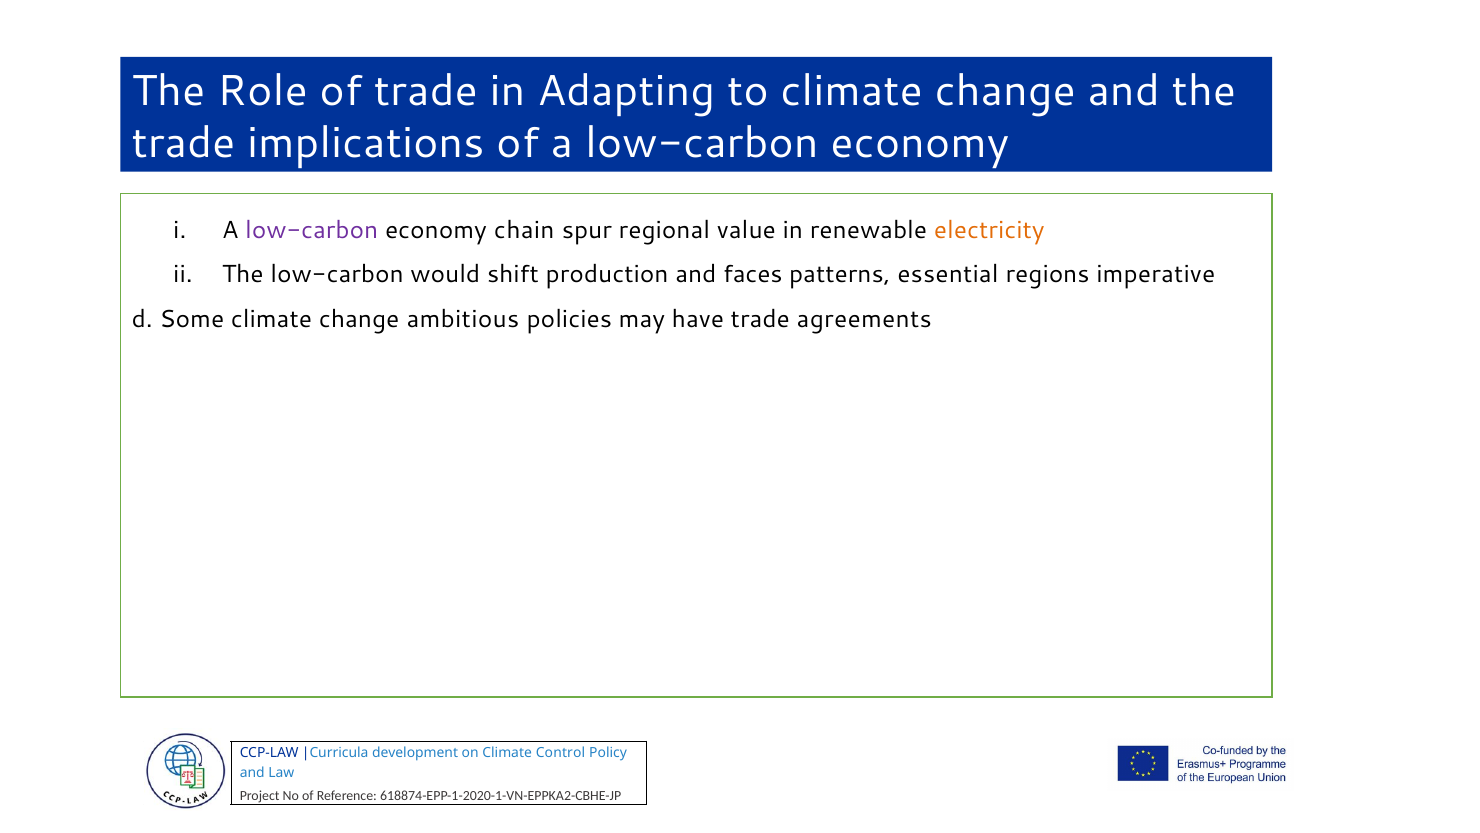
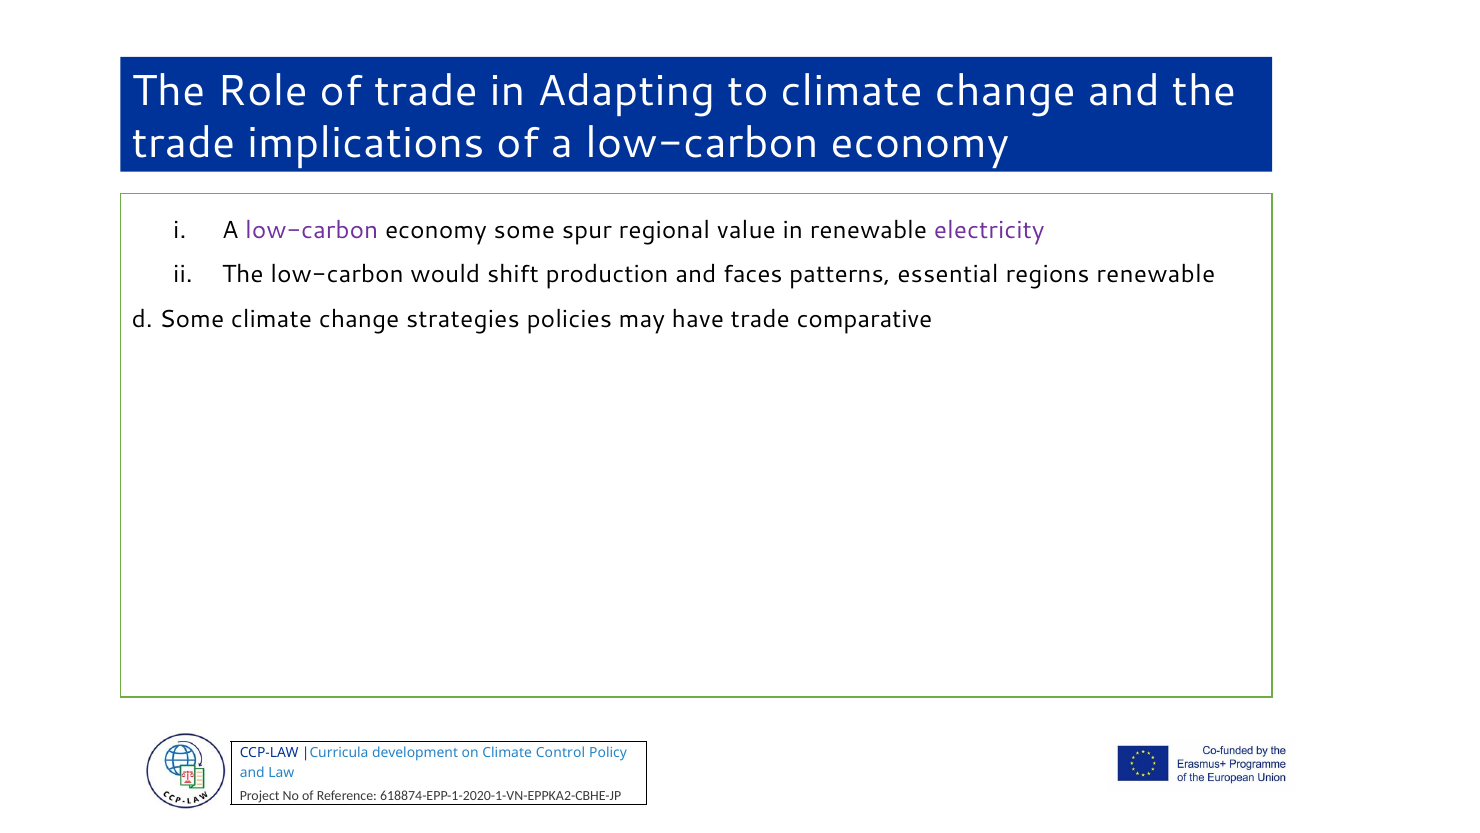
economy chain: chain -> some
electricity colour: orange -> purple
regions imperative: imperative -> renewable
ambitious: ambitious -> strategies
agreements: agreements -> comparative
